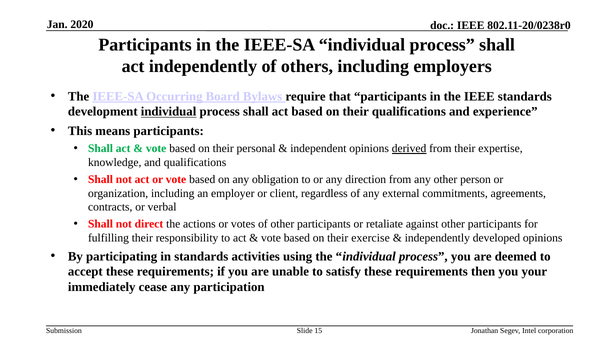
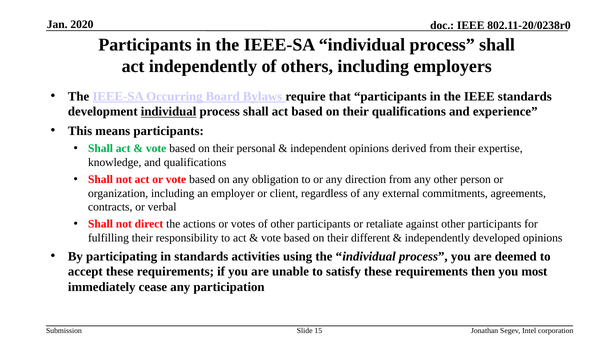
derived underline: present -> none
exercise: exercise -> different
your: your -> most
